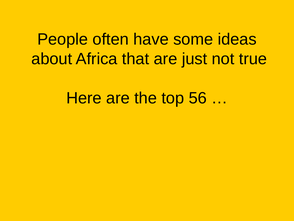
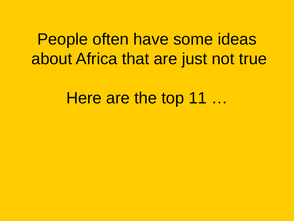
56: 56 -> 11
